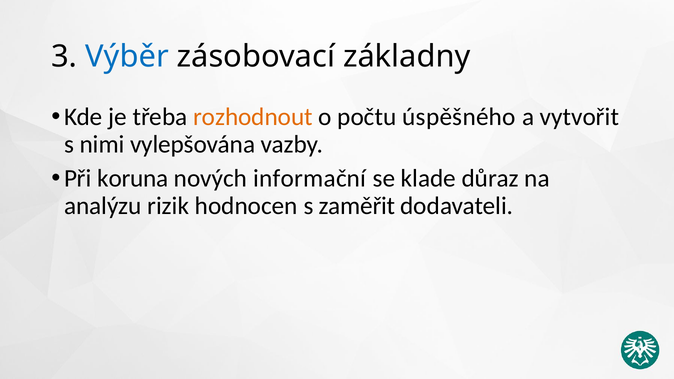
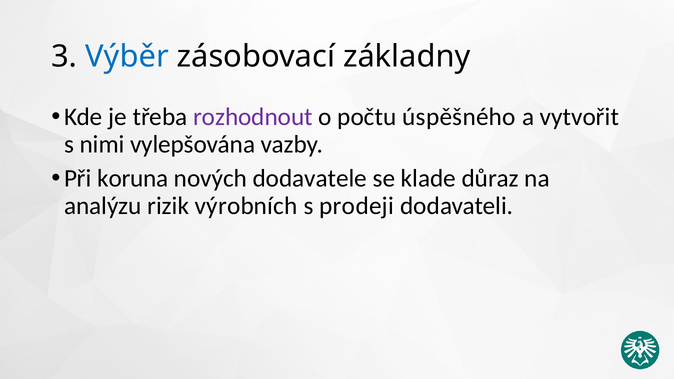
rozhodnout colour: orange -> purple
informační: informační -> dodavatele
hodnocen: hodnocen -> výrobních
zaměřit: zaměřit -> prodeji
